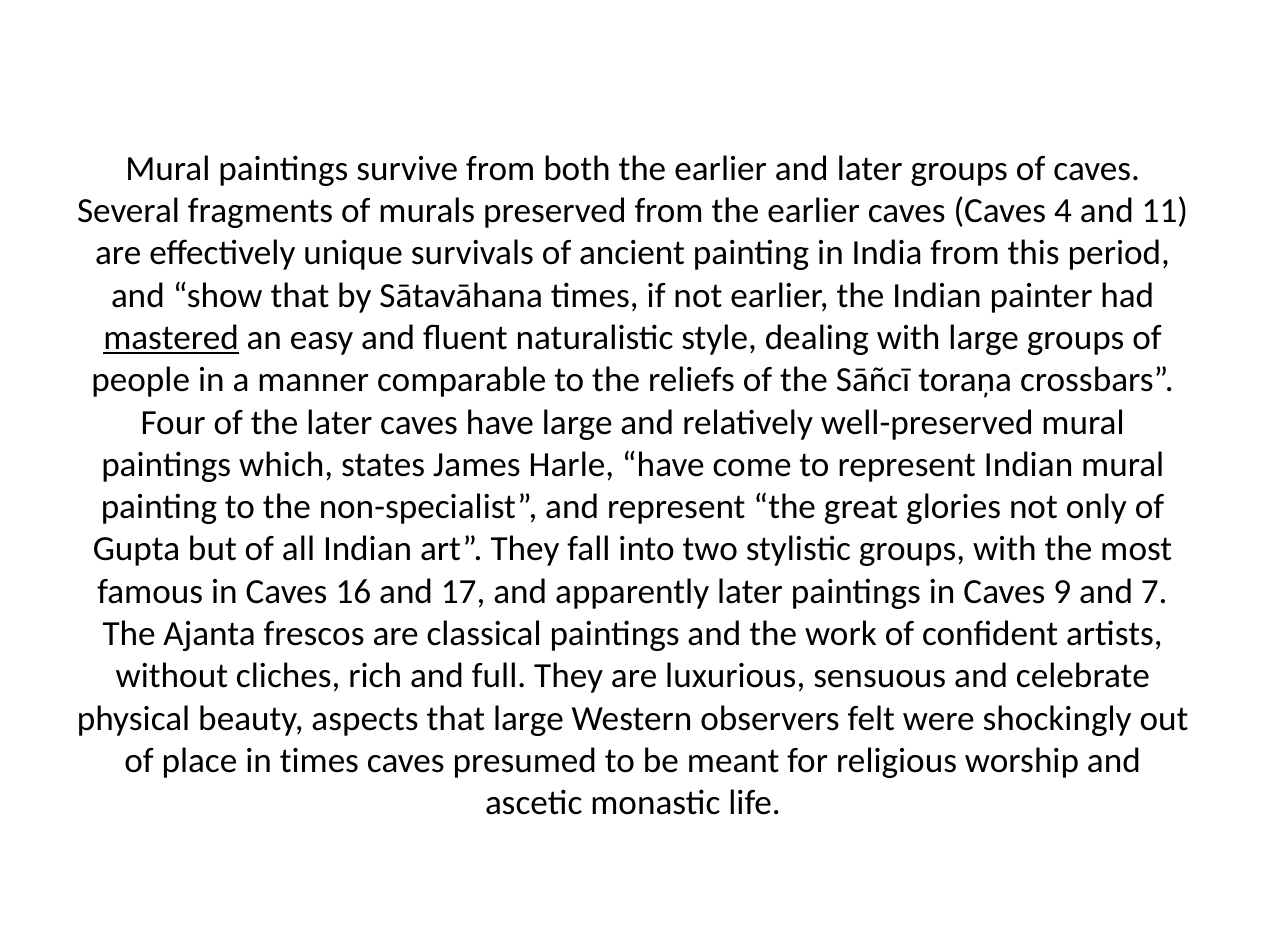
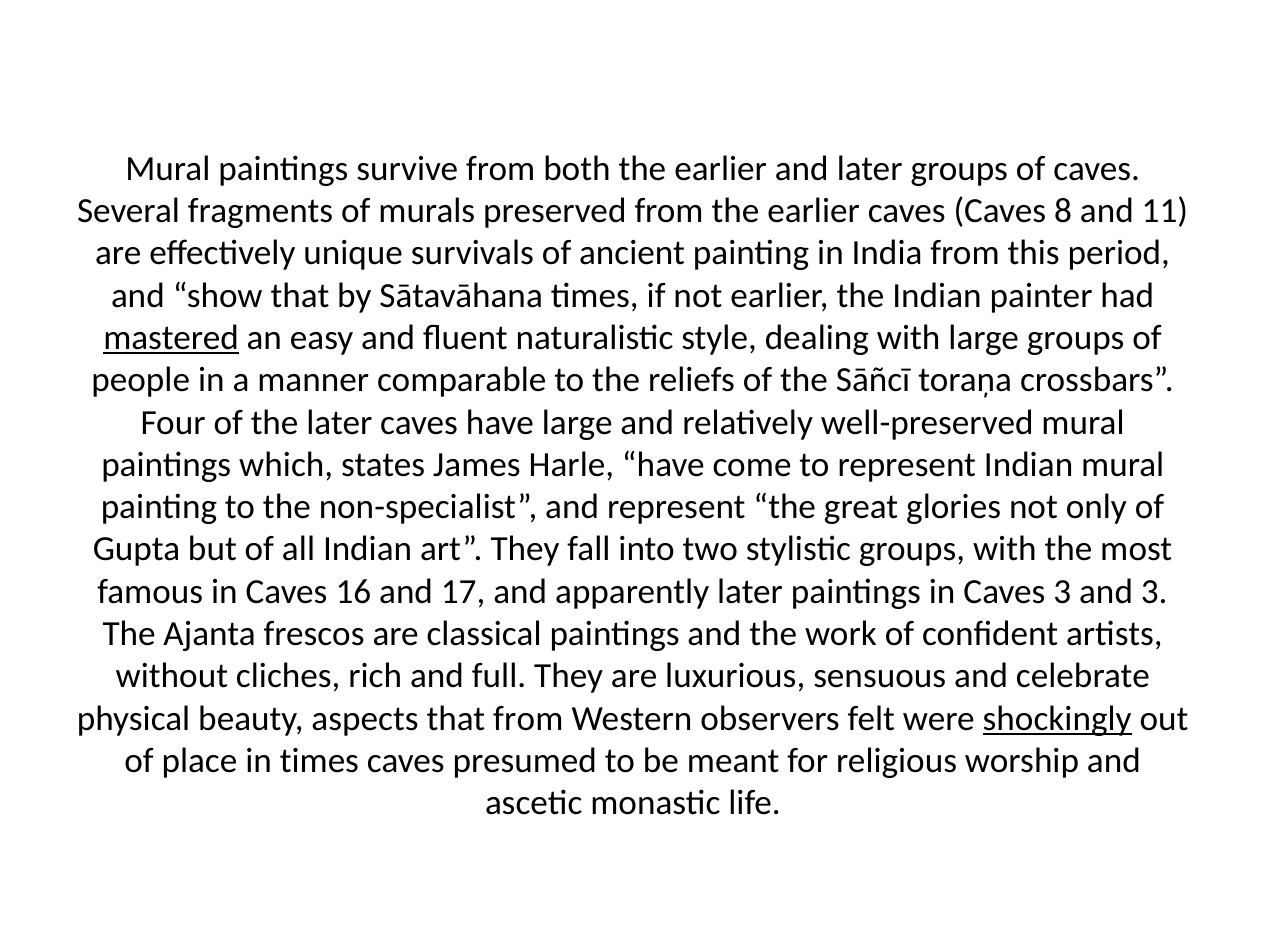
4: 4 -> 8
Caves 9: 9 -> 3
and 7: 7 -> 3
that large: large -> from
shockingly underline: none -> present
